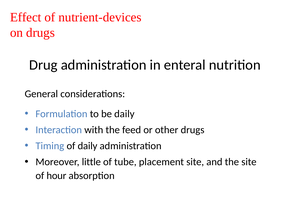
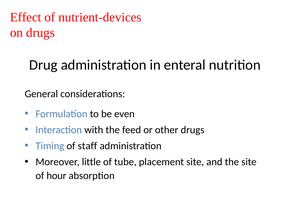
be daily: daily -> even
of daily: daily -> staff
